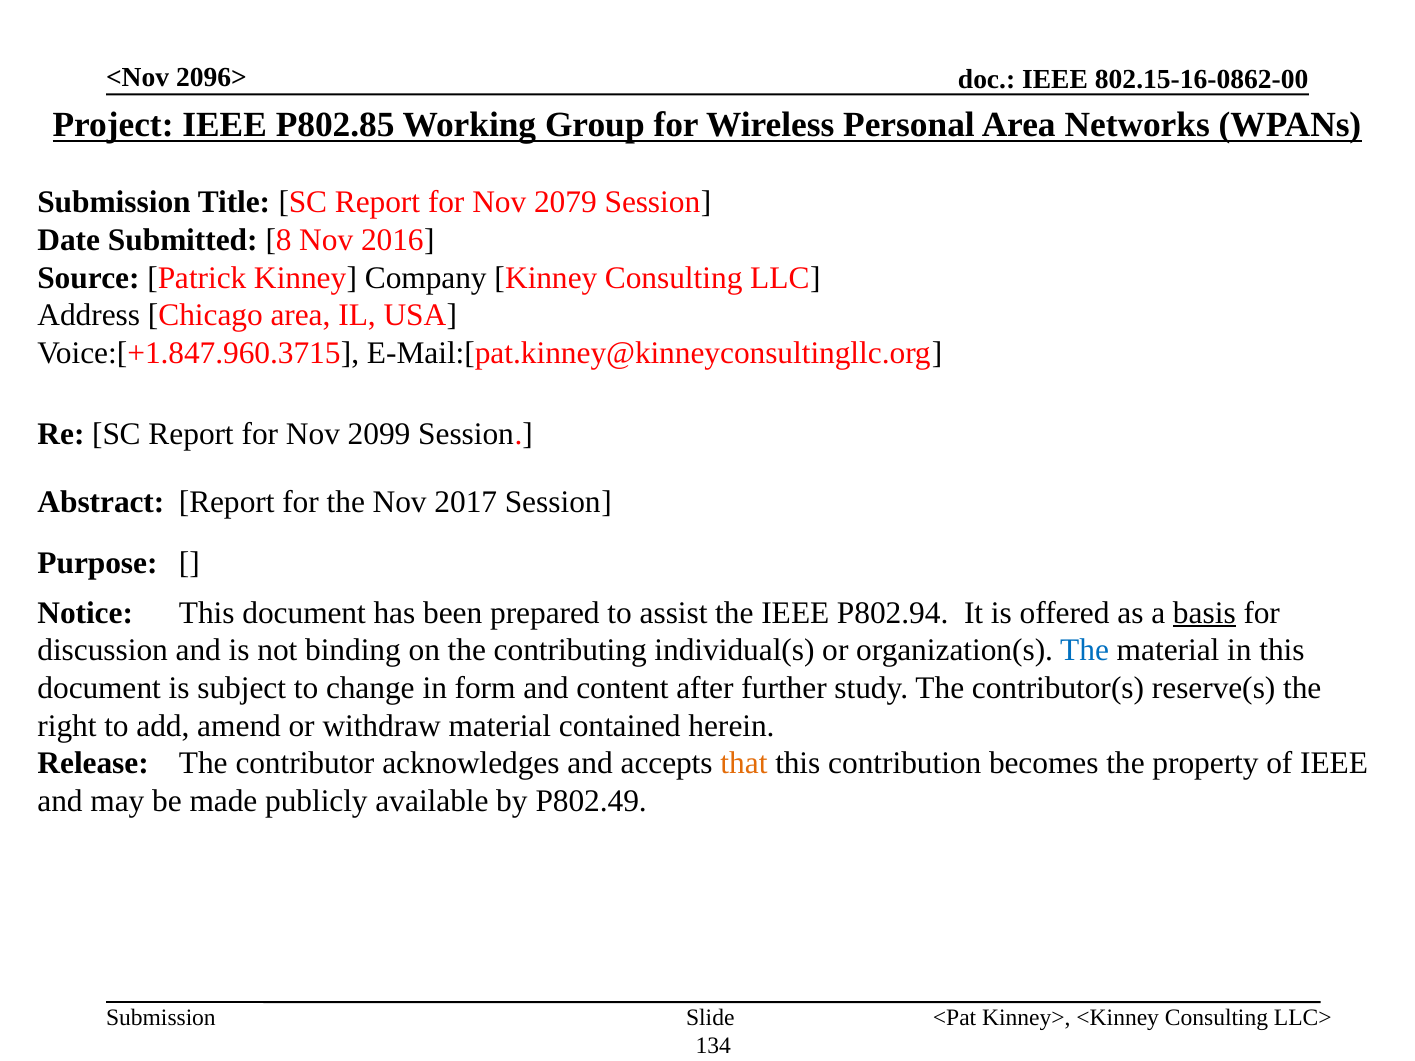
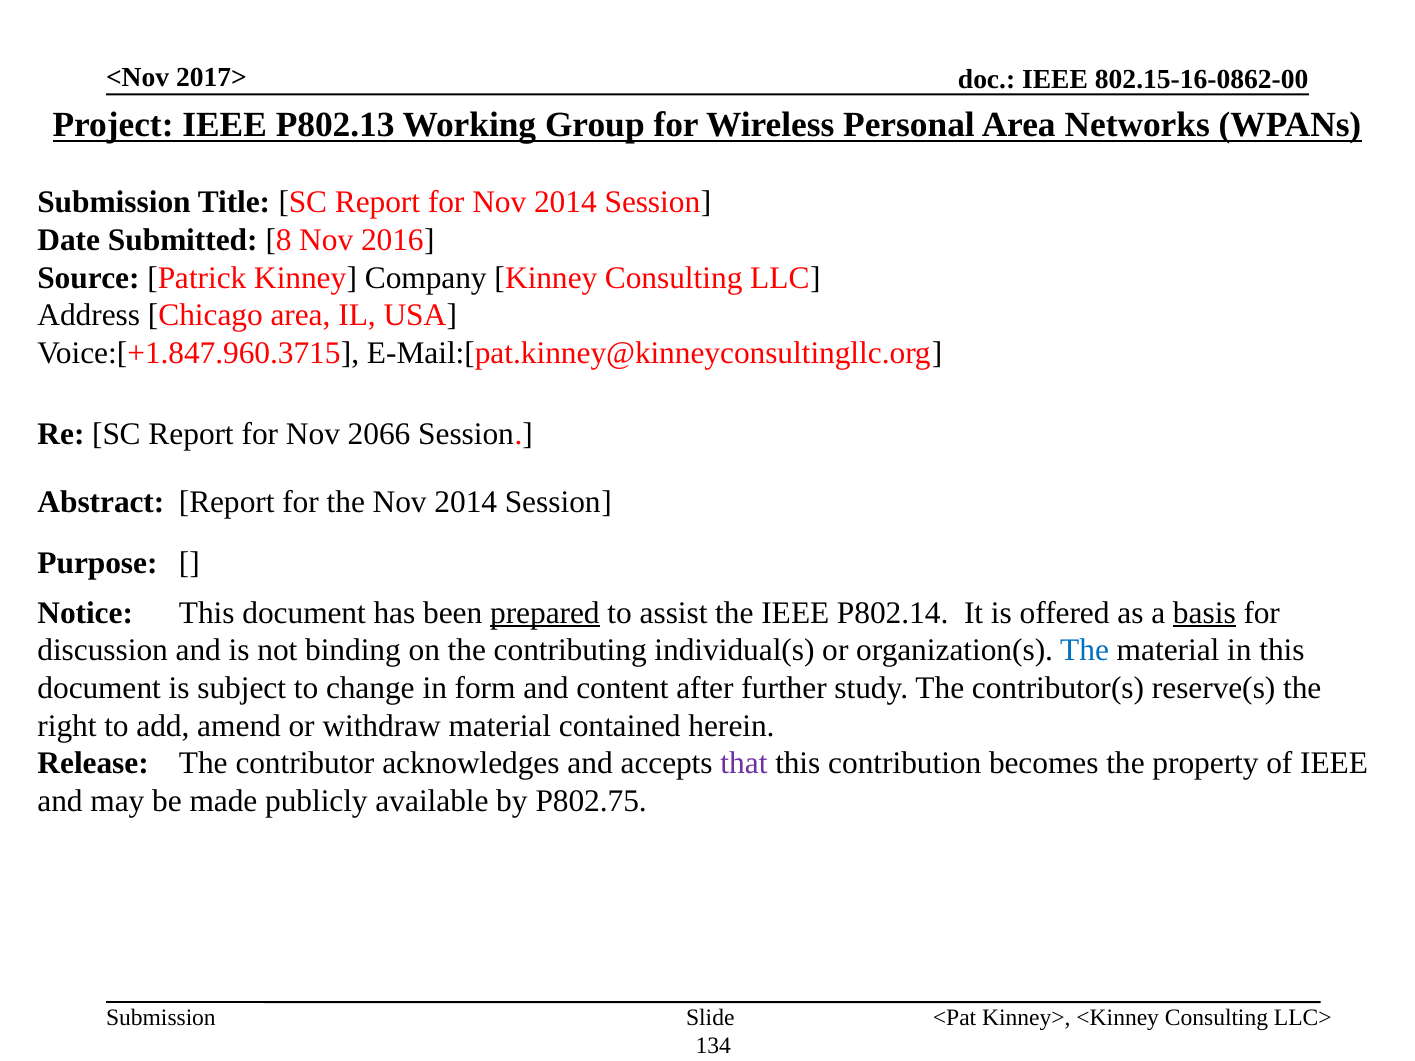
2096>: 2096> -> 2017>
P802.85: P802.85 -> P802.13
for Nov 2079: 2079 -> 2014
2099: 2099 -> 2066
the Nov 2017: 2017 -> 2014
prepared underline: none -> present
P802.94: P802.94 -> P802.14
that colour: orange -> purple
P802.49: P802.49 -> P802.75
